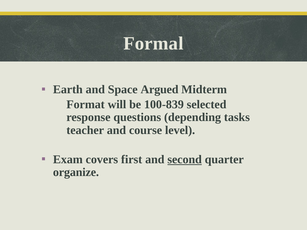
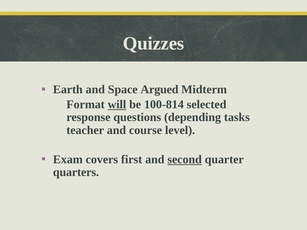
Formal: Formal -> Quizzes
will underline: none -> present
100-839: 100-839 -> 100-814
organize: organize -> quarters
